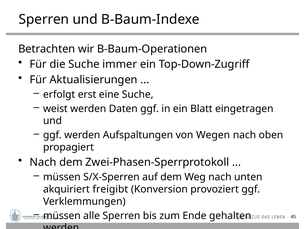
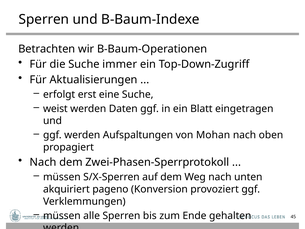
Wegen: Wegen -> Mohan
freigibt: freigibt -> pageno
